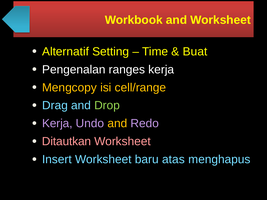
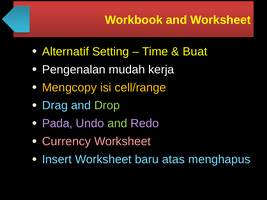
ranges: ranges -> mudah
Kerja at (57, 124): Kerja -> Pada
and at (117, 124) colour: yellow -> light green
Ditautkan: Ditautkan -> Currency
